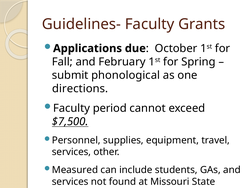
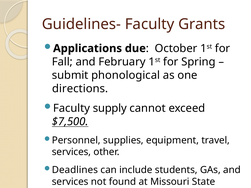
period: period -> supply
Measured: Measured -> Deadlines
